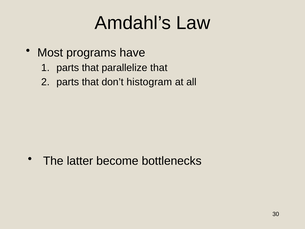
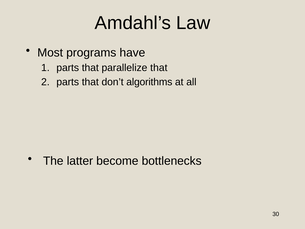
histogram: histogram -> algorithms
